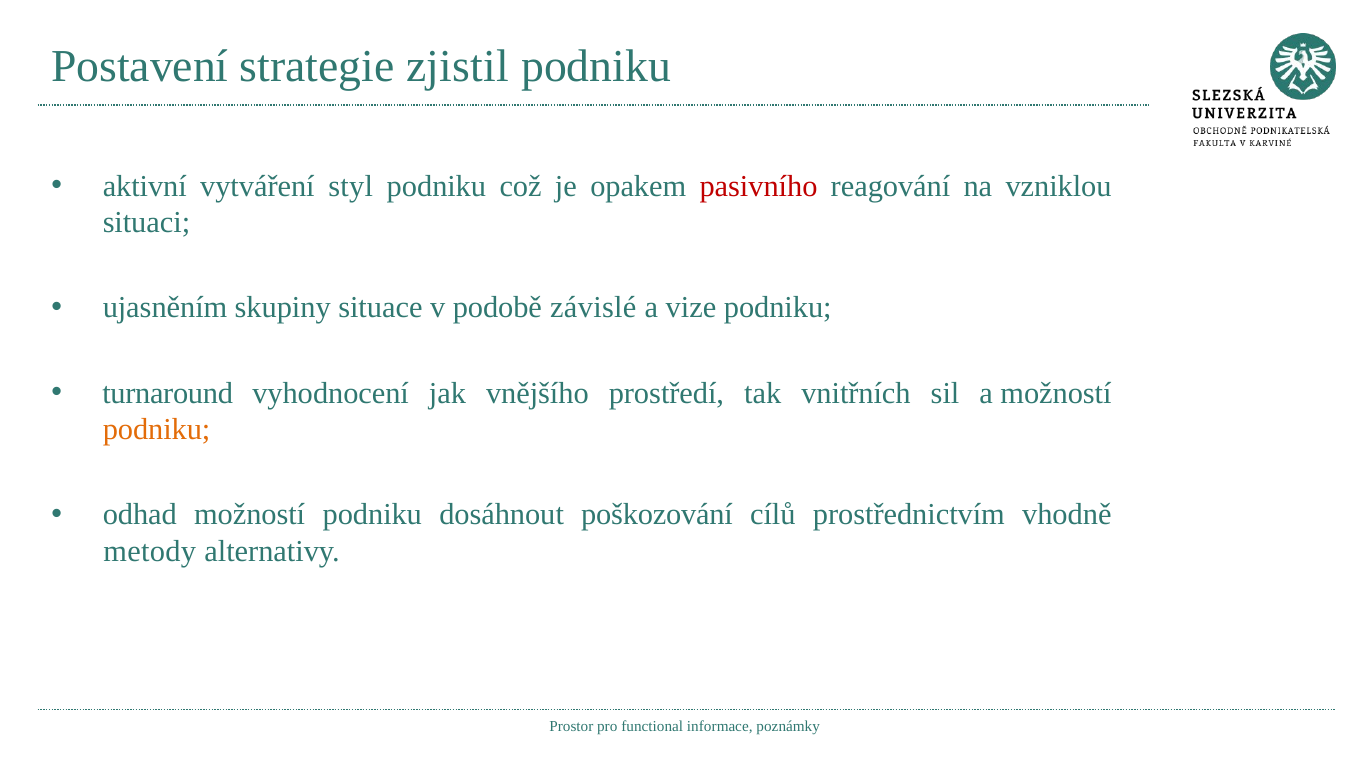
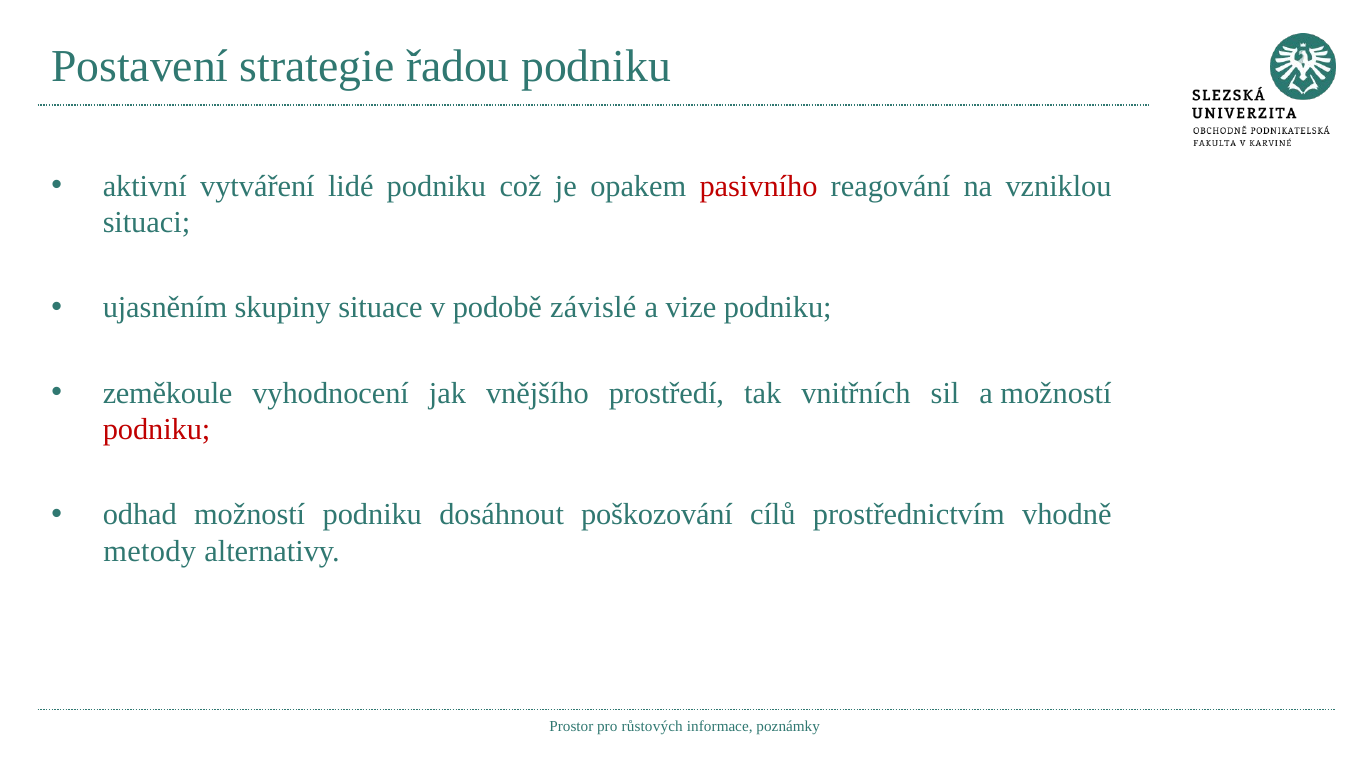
zjistil: zjistil -> řadou
styl: styl -> lidé
turnaround: turnaround -> zeměkoule
podniku at (157, 429) colour: orange -> red
functional: functional -> růstových
